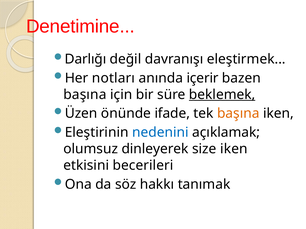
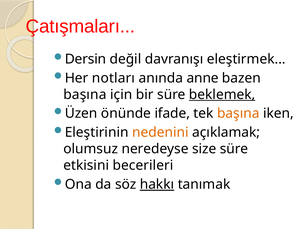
Denetimine: Denetimine -> Çatışmaları
Darlığı: Darlığı -> Dersin
içerir: içerir -> anne
nedenini colour: blue -> orange
dinleyerek: dinleyerek -> neredeyse
size iken: iken -> süre
hakkı underline: none -> present
